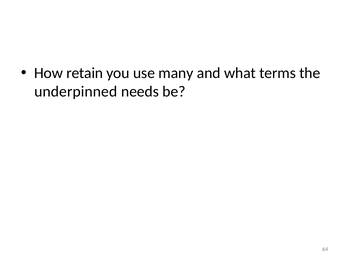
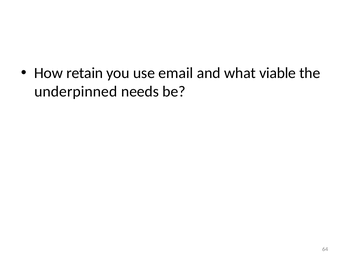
many: many -> email
terms: terms -> viable
